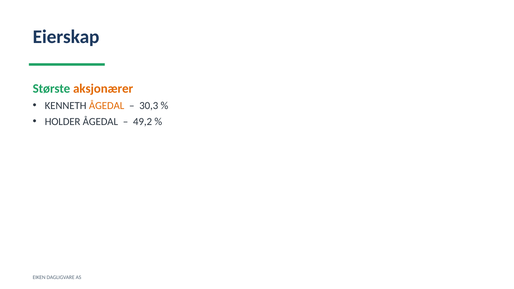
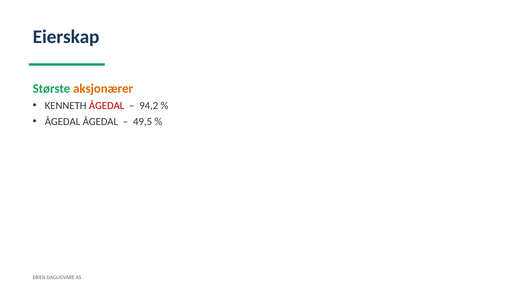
ÅGEDAL at (107, 106) colour: orange -> red
30,3: 30,3 -> 94,2
HOLDER at (63, 122): HOLDER -> ÅGEDAL
49,2: 49,2 -> 49,5
